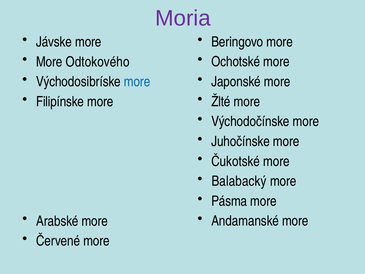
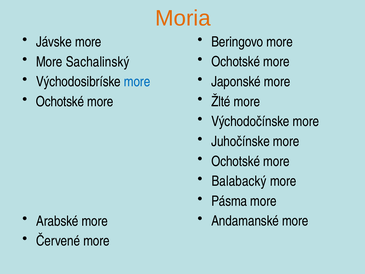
Moria colour: purple -> orange
Odtokového: Odtokového -> Sachalinský
Filipínske at (60, 102): Filipínske -> Ochotské
Čukotské at (236, 161): Čukotské -> Ochotské
